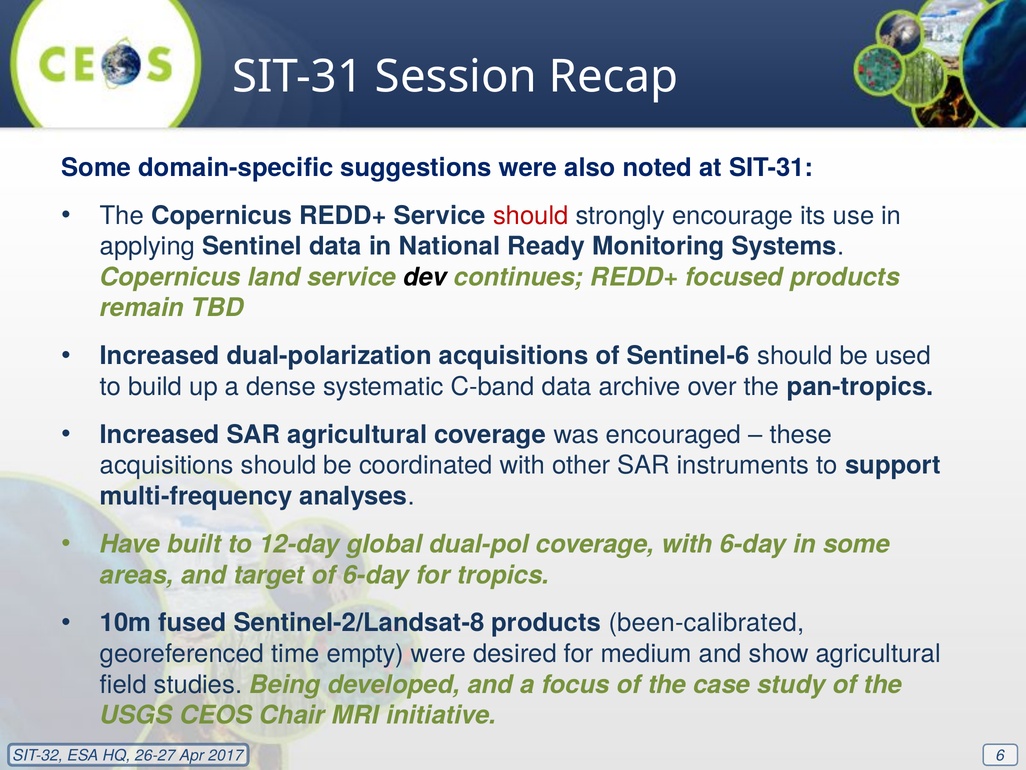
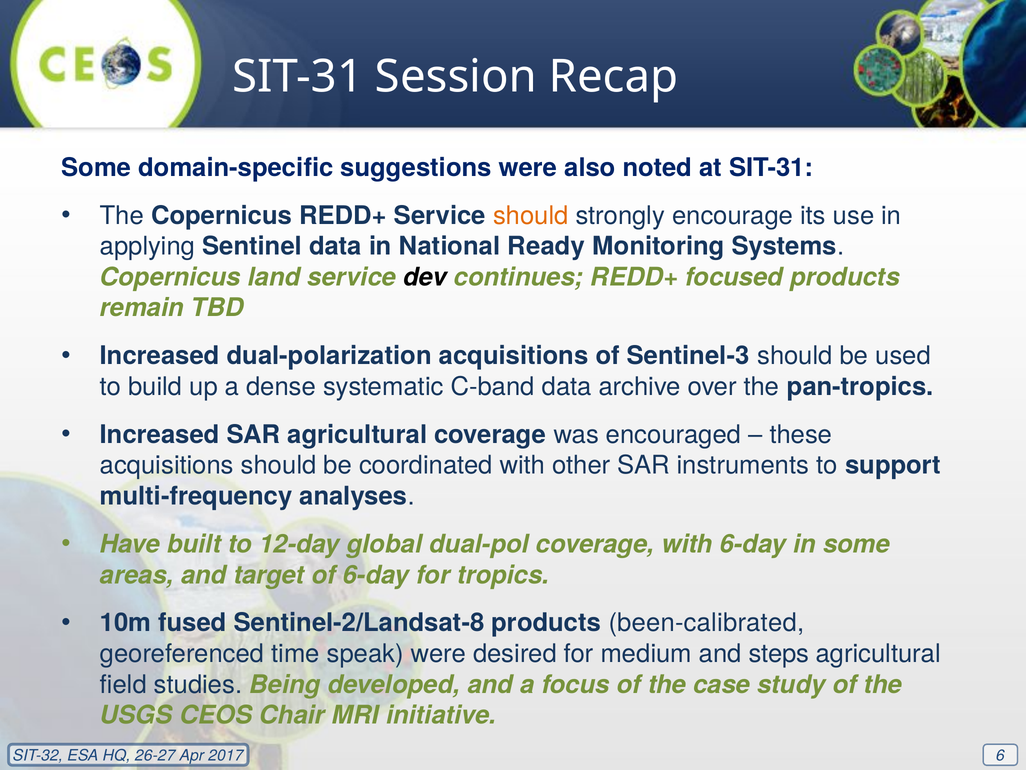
should at (531, 215) colour: red -> orange
Sentinel-6: Sentinel-6 -> Sentinel-3
empty: empty -> speak
show: show -> steps
